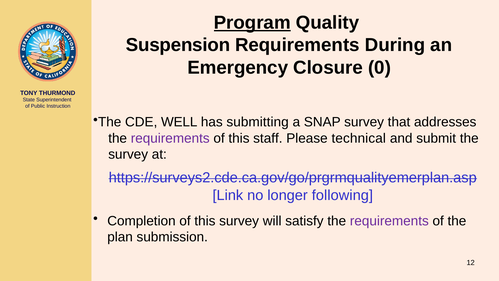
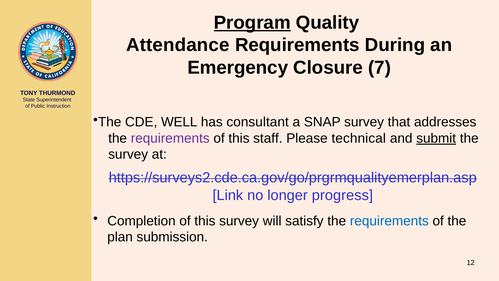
Suspension: Suspension -> Attendance
0: 0 -> 7
submitting: submitting -> consultant
submit underline: none -> present
following: following -> progress
requirements at (389, 221) colour: purple -> blue
